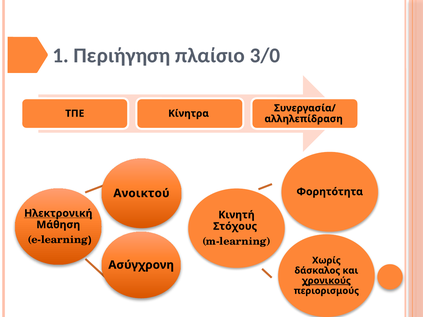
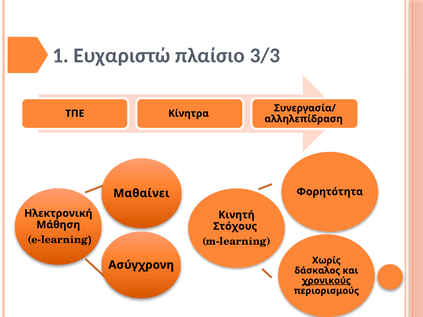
Περιήγηση: Περιήγηση -> Ευχαριστώ
3/0: 3/0 -> 3/3
Ανοικτού: Ανοικτού -> Μαθαίνει
Ηλεκτρονική underline: present -> none
